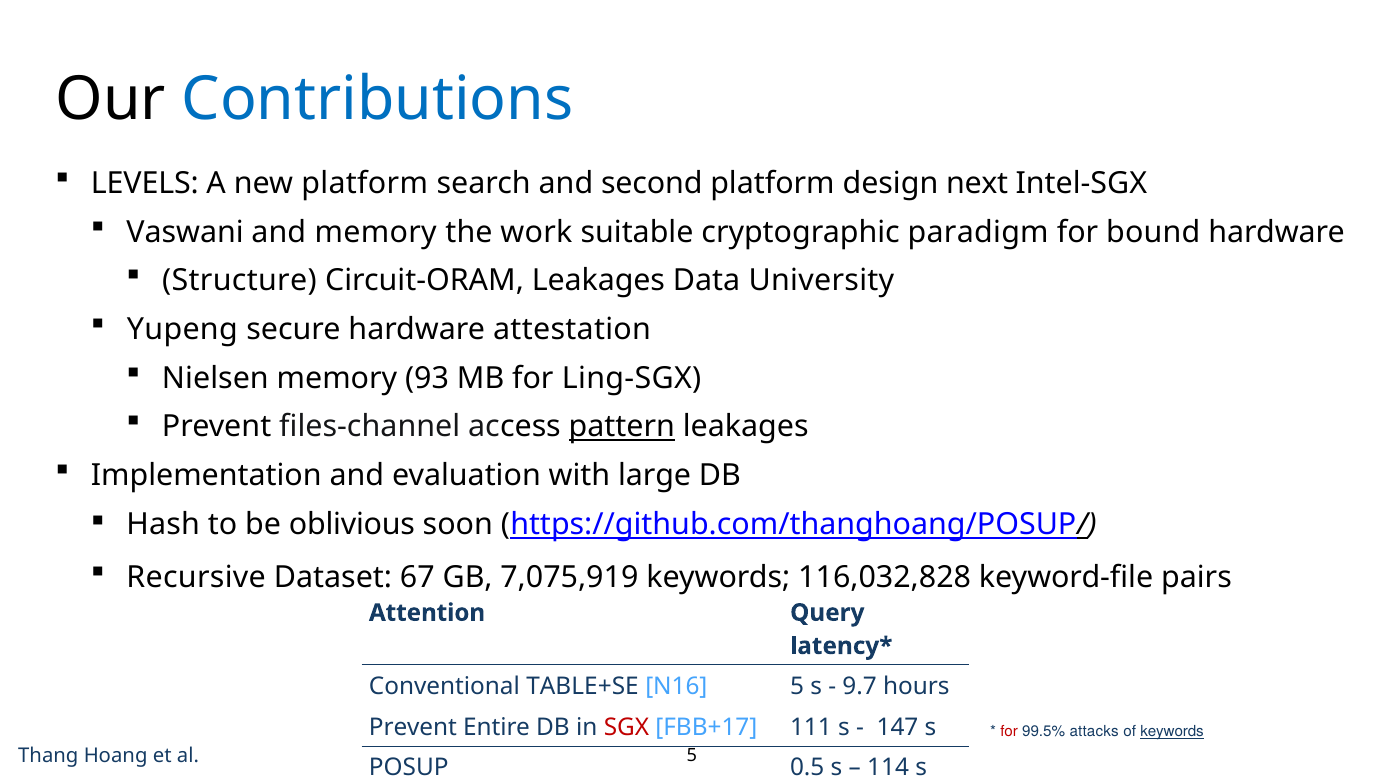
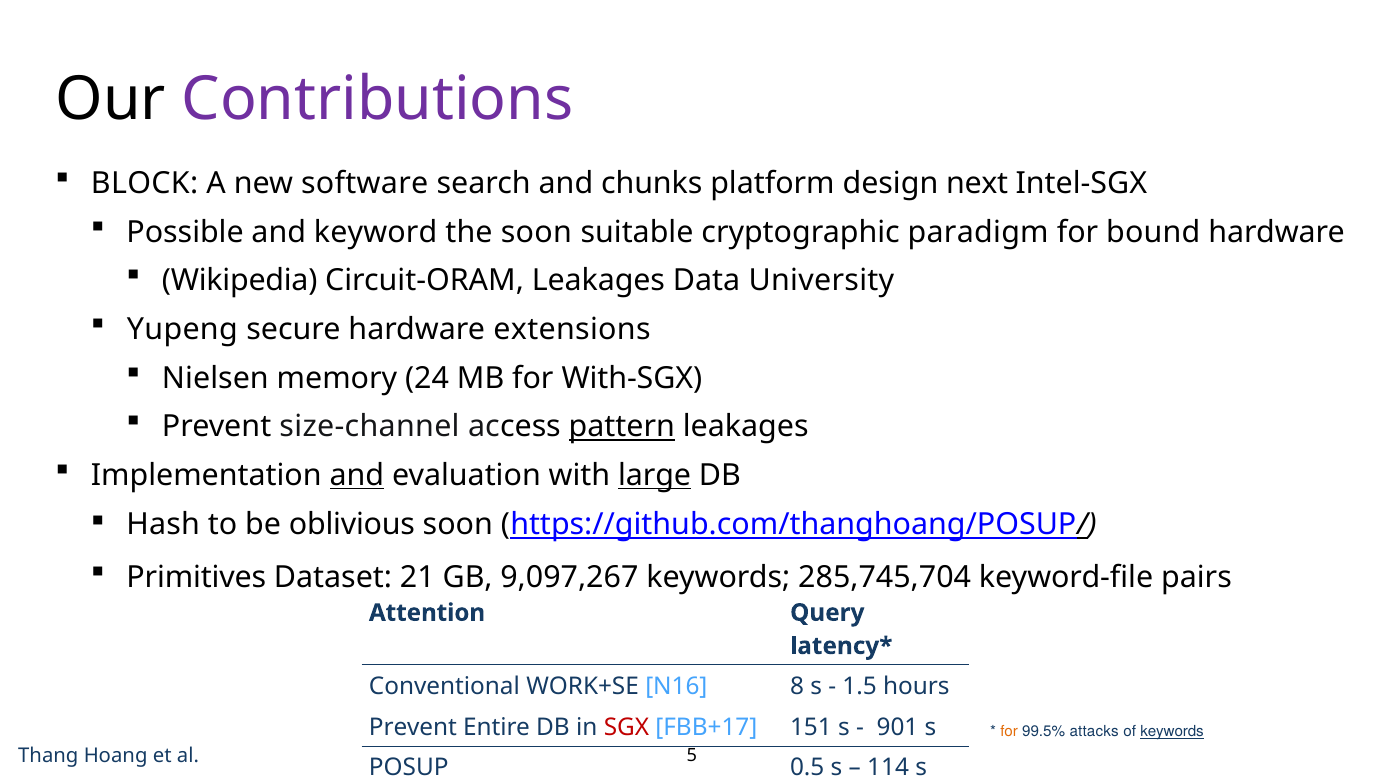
Contributions colour: blue -> purple
LEVELS: LEVELS -> BLOCK
new platform: platform -> software
second: second -> chunks
Vaswani: Vaswani -> Possible
and memory: memory -> keyword
the work: work -> soon
Structure: Structure -> Wikipedia
attestation: attestation -> extensions
93: 93 -> 24
Ling-SGX: Ling-SGX -> With-SGX
files-channel: files-channel -> size-channel
and at (357, 475) underline: none -> present
large underline: none -> present
Recursive: Recursive -> Primitives
67: 67 -> 21
7,075,919: 7,075,919 -> 9,097,267
116,032,828: 116,032,828 -> 285,745,704
TABLE+SE: TABLE+SE -> WORK+SE
N16 5: 5 -> 8
9.7: 9.7 -> 1.5
111: 111 -> 151
147: 147 -> 901
for at (1009, 732) colour: red -> orange
